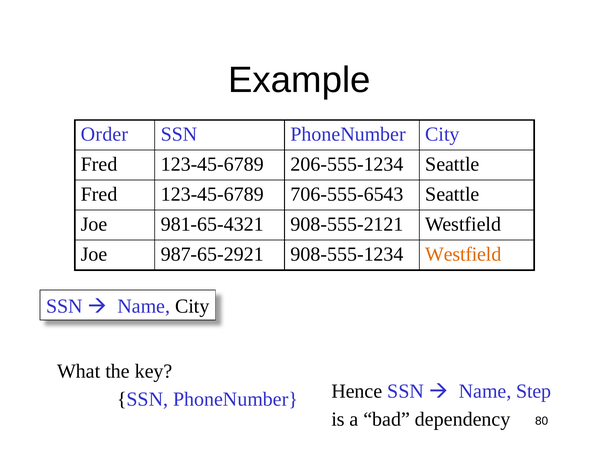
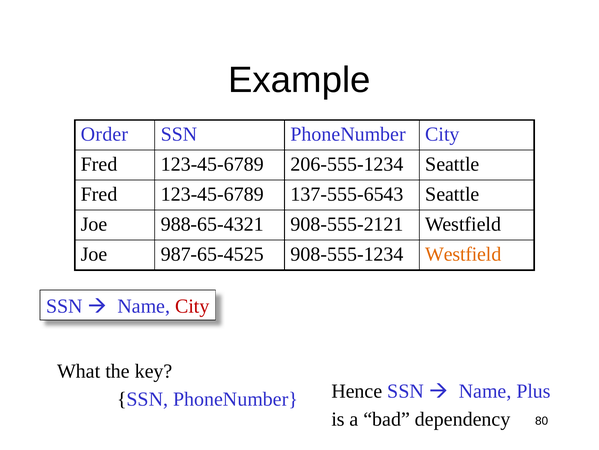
706-555-6543: 706-555-6543 -> 137-555-6543
981-65-4321: 981-65-4321 -> 988-65-4321
987-65-2921: 987-65-2921 -> 987-65-4525
City at (192, 306) colour: black -> red
Step: Step -> Plus
